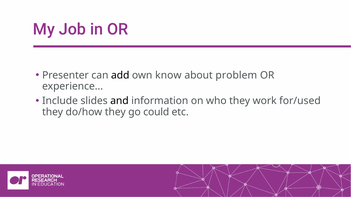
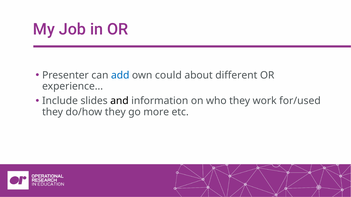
add colour: black -> blue
know: know -> could
problem: problem -> different
could: could -> more
